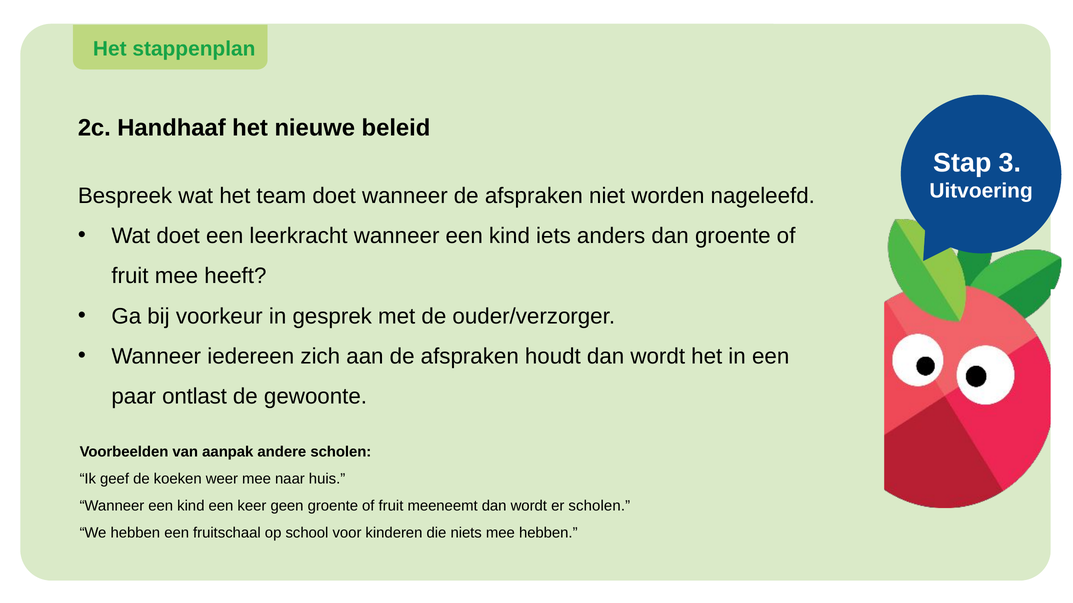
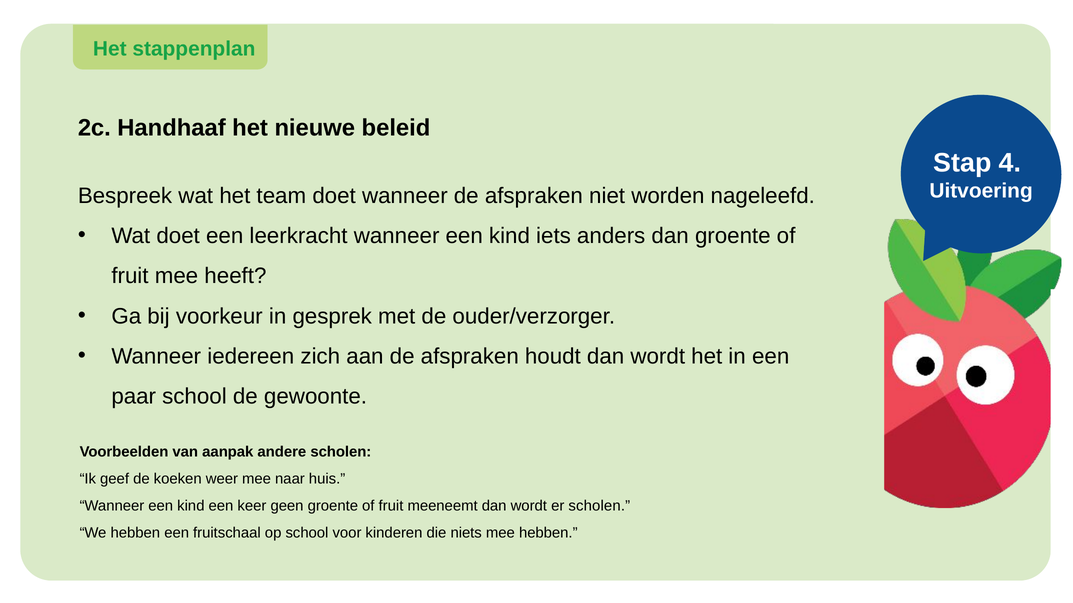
3: 3 -> 4
paar ontlast: ontlast -> school
